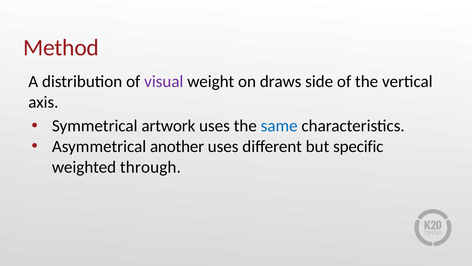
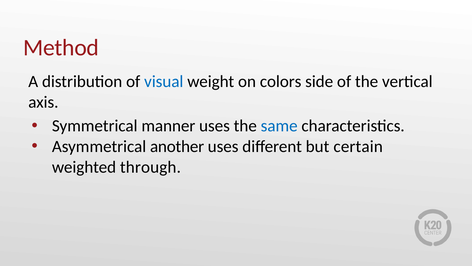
visual colour: purple -> blue
draws: draws -> colors
artwork: artwork -> manner
specific: specific -> certain
